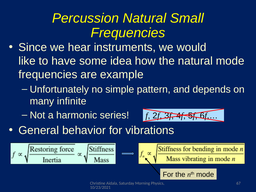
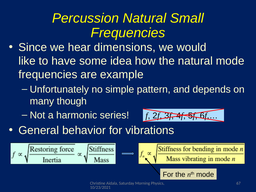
instruments: instruments -> dimensions
infinite: infinite -> though
